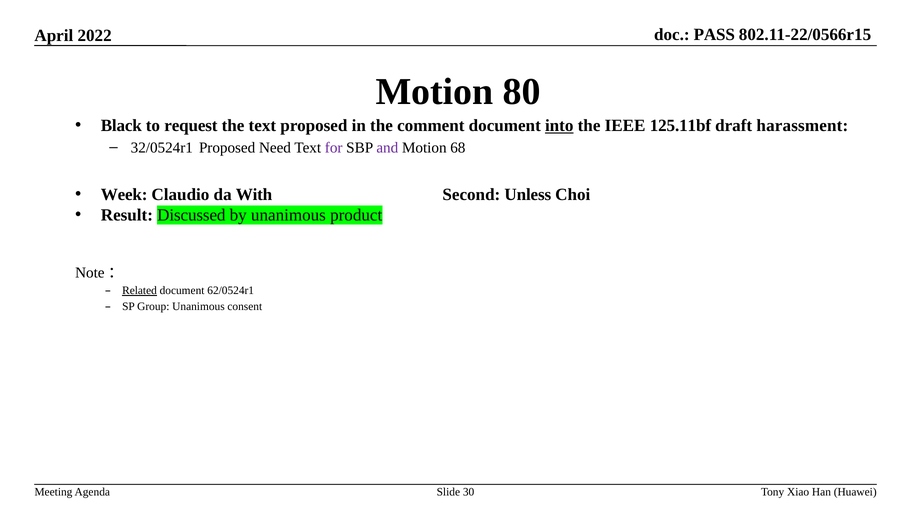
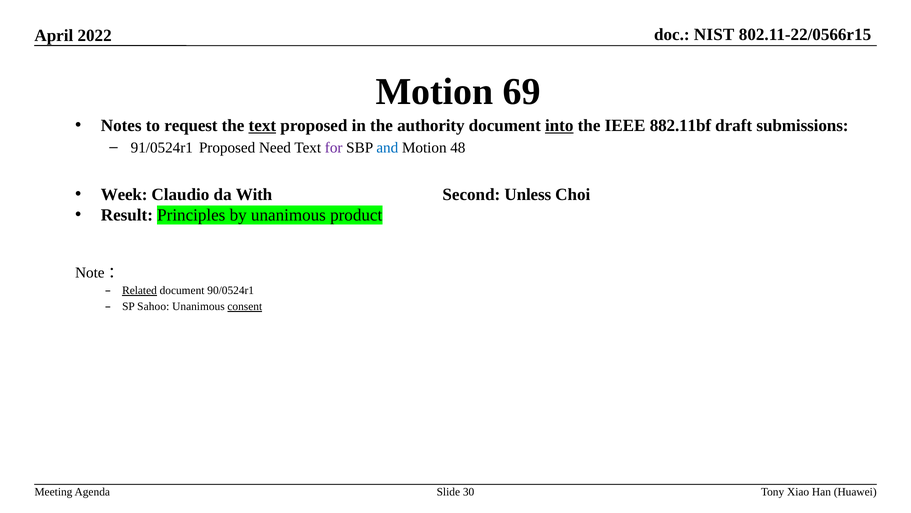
PASS: PASS -> NIST
80: 80 -> 69
Black: Black -> Notes
text at (262, 125) underline: none -> present
comment: comment -> authority
125.11bf: 125.11bf -> 882.11bf
harassment: harassment -> submissions
32/0524r1: 32/0524r1 -> 91/0524r1
and colour: purple -> blue
68: 68 -> 48
Discussed: Discussed -> Principles
62/0524r1: 62/0524r1 -> 90/0524r1
Group: Group -> Sahoo
consent underline: none -> present
